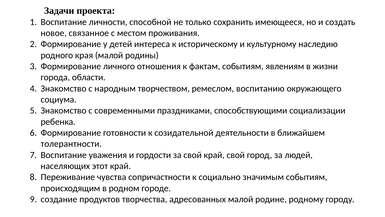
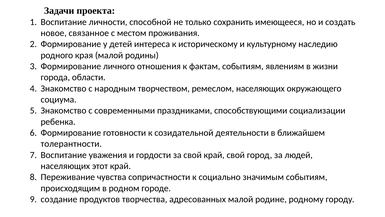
ремеслом воспитанию: воспитанию -> населяющих
